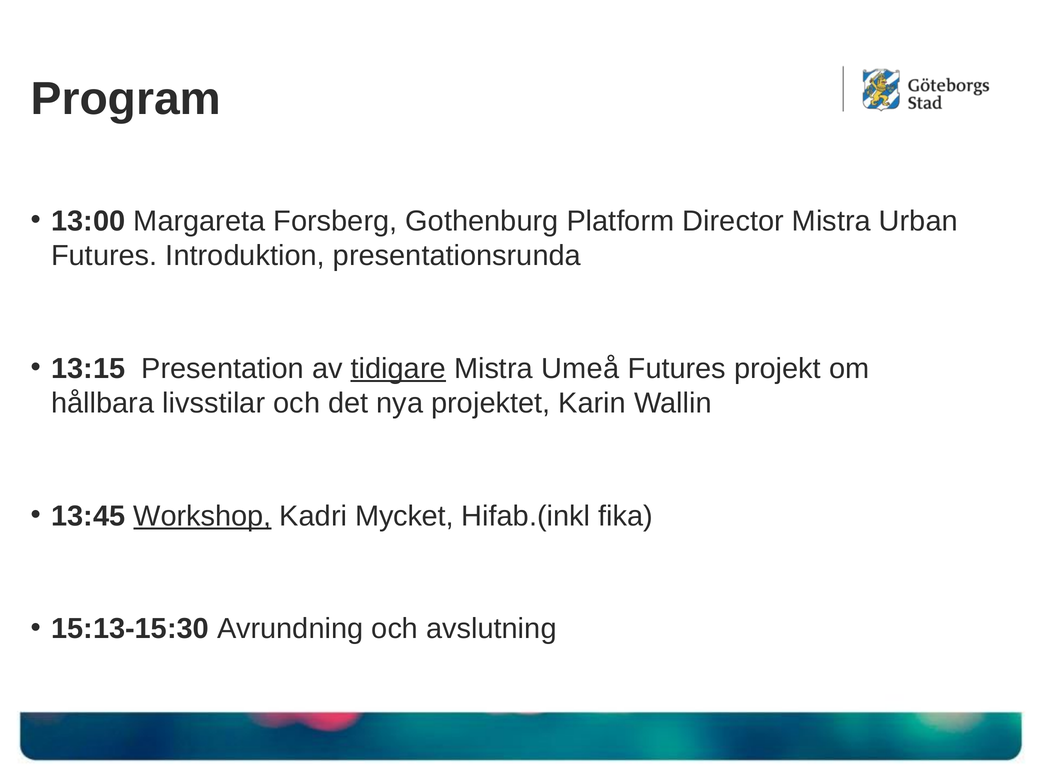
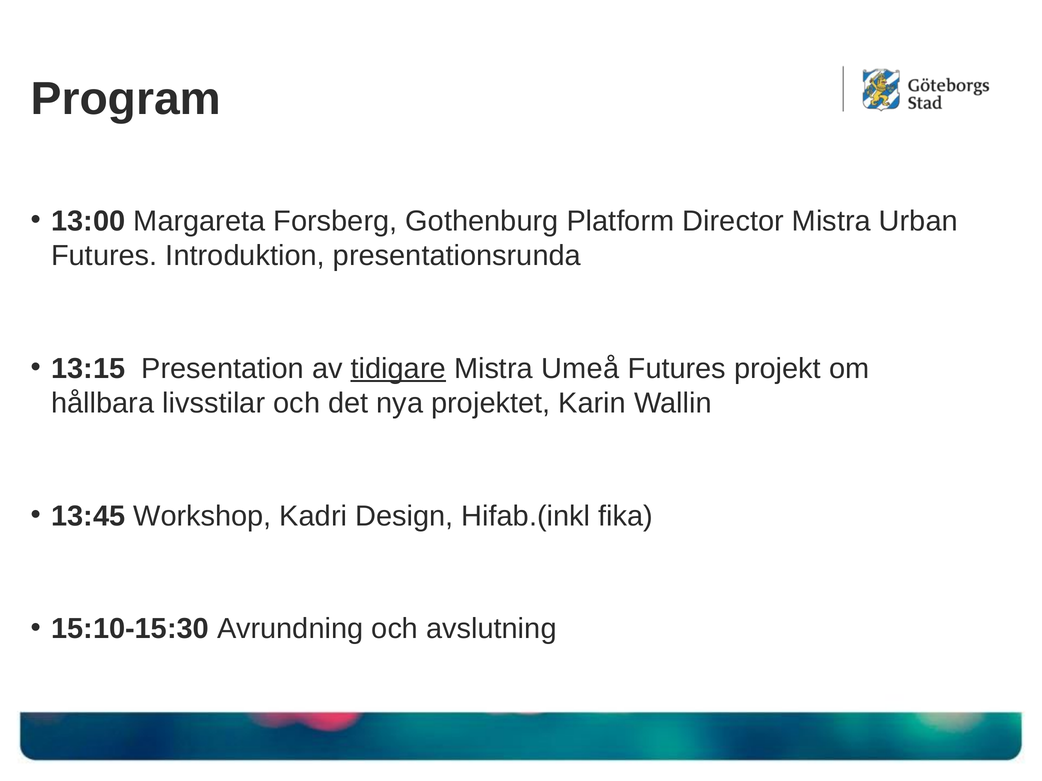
Workshop underline: present -> none
Mycket: Mycket -> Design
15:13-15:30: 15:13-15:30 -> 15:10-15:30
